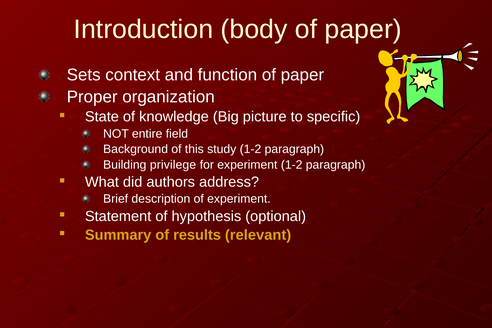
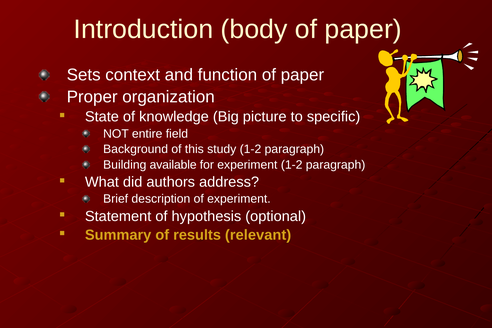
privilege: privilege -> available
